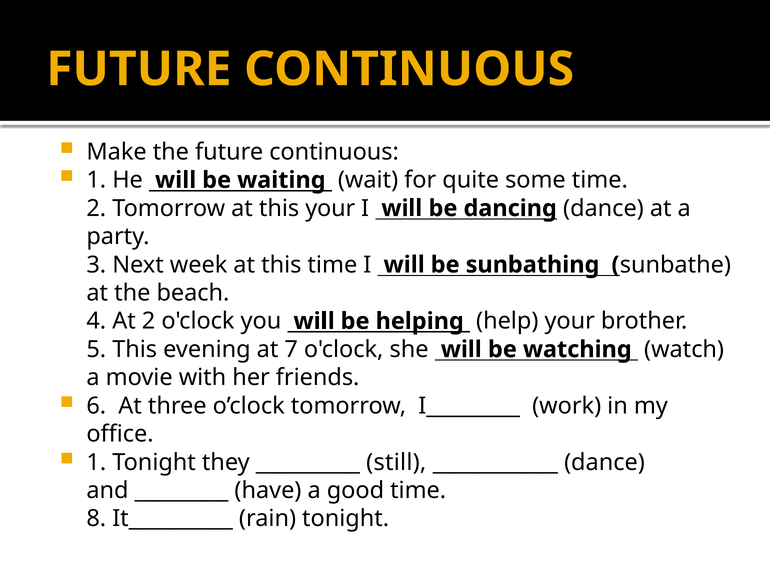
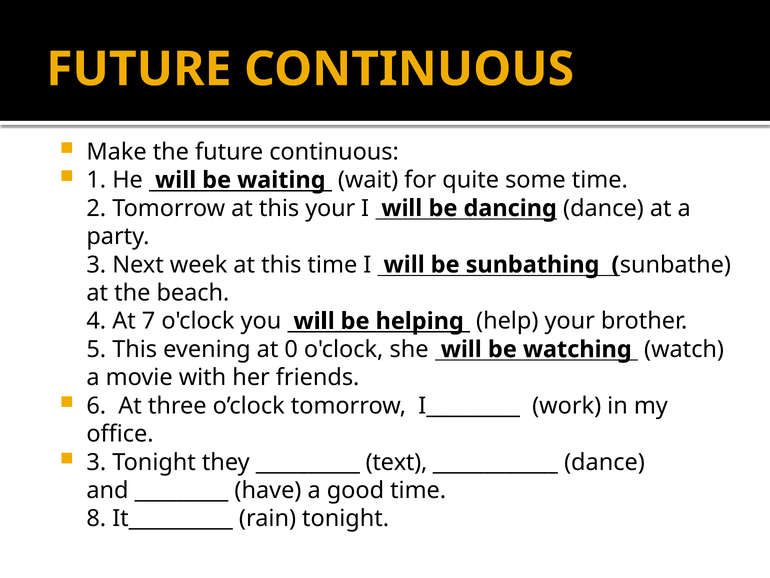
At 2: 2 -> 7
7: 7 -> 0
1 at (96, 462): 1 -> 3
still: still -> text
